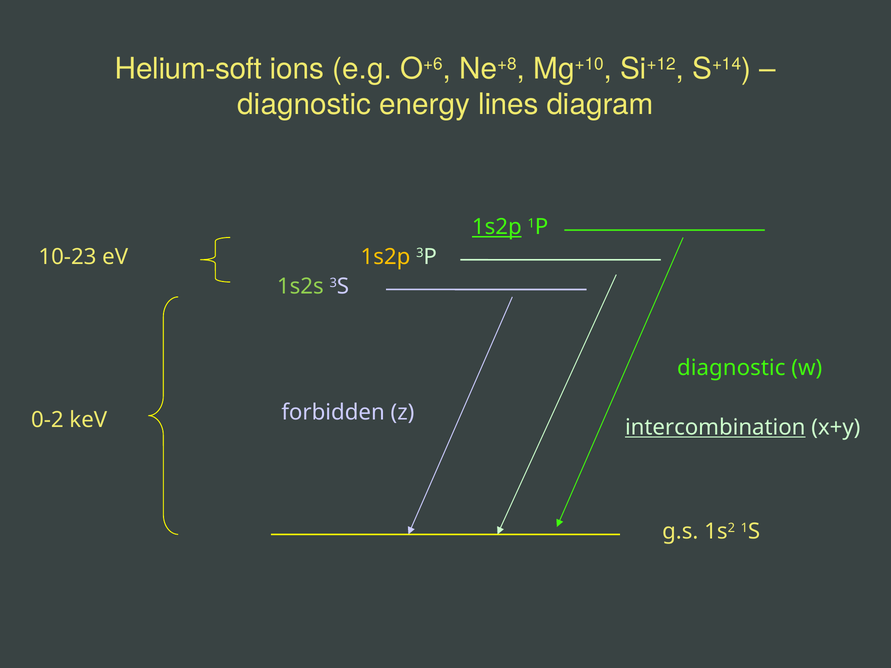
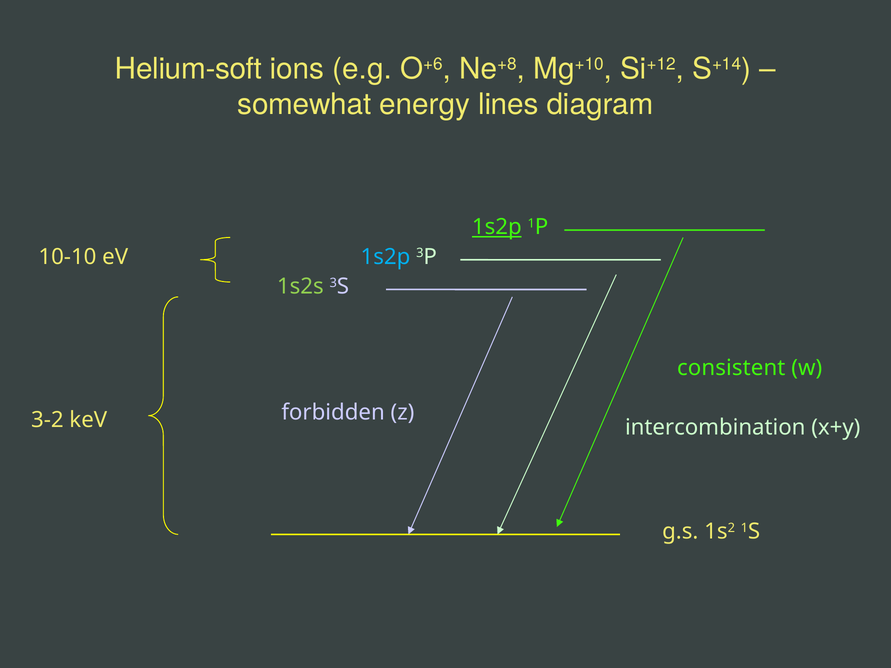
diagnostic at (304, 104): diagnostic -> somewhat
10-23: 10-23 -> 10-10
1s2p at (385, 257) colour: yellow -> light blue
diagnostic at (731, 368): diagnostic -> consistent
0-2: 0-2 -> 3-2
intercombination underline: present -> none
